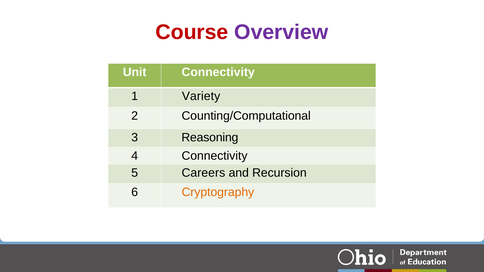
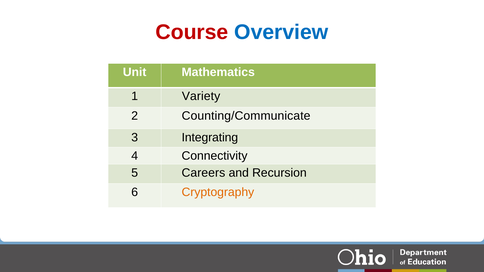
Overview colour: purple -> blue
Unit Connectivity: Connectivity -> Mathematics
Counting/Computational: Counting/Computational -> Counting/Communicate
Reasoning: Reasoning -> Integrating
